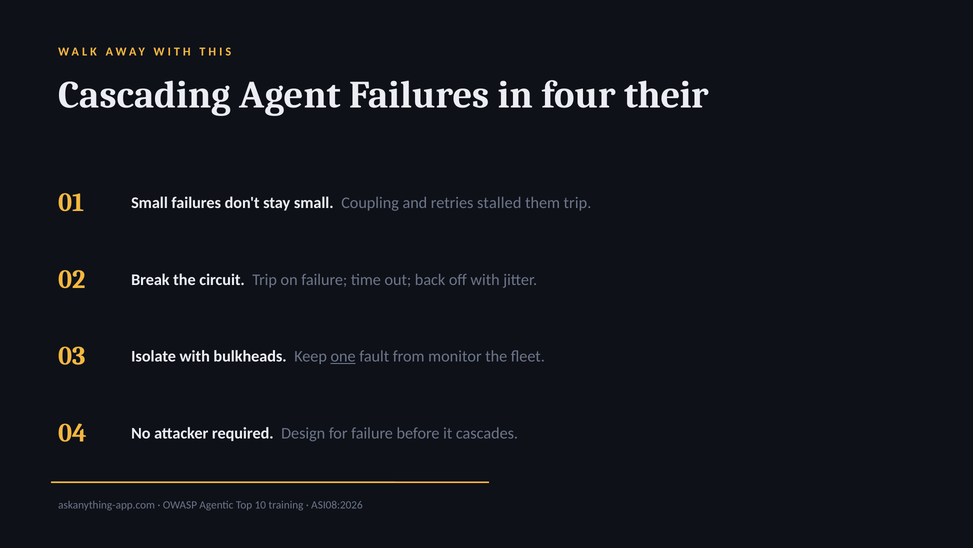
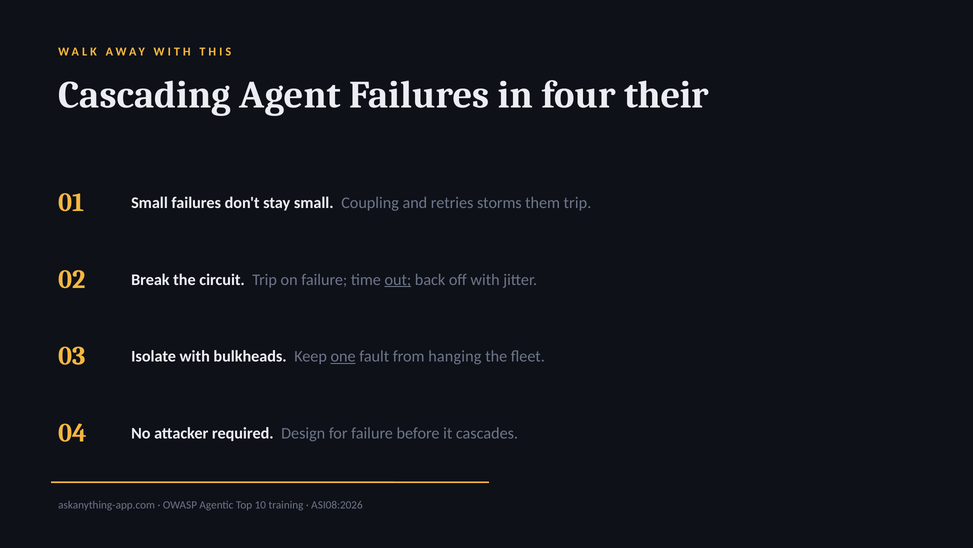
stalled: stalled -> storms
out underline: none -> present
monitor: monitor -> hanging
